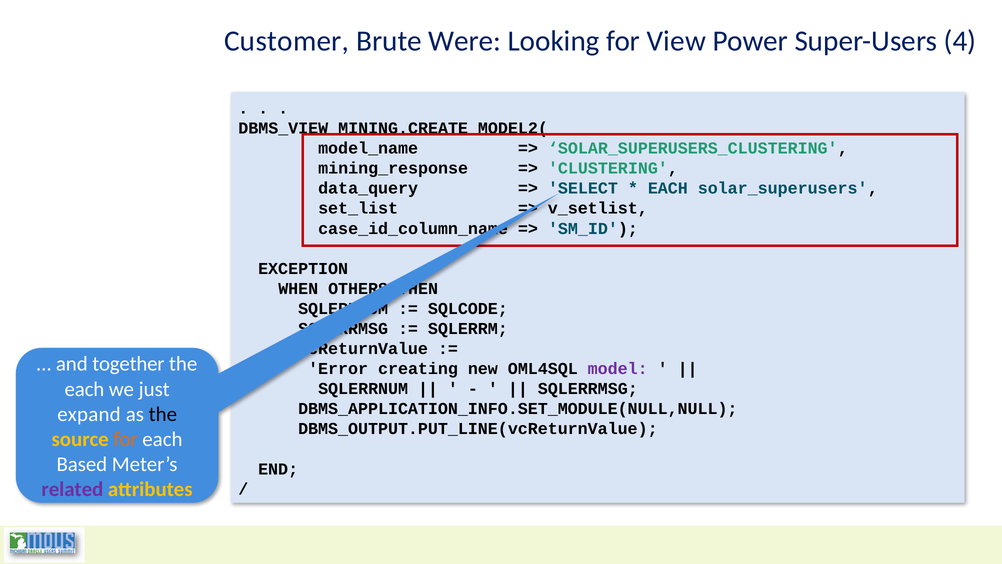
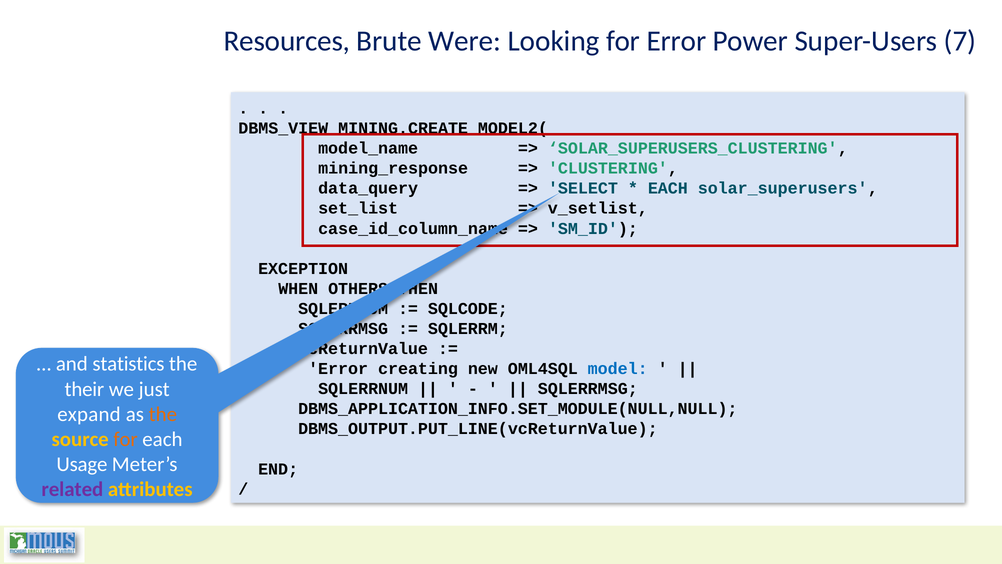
Customer: Customer -> Resources
for View: View -> Error
4: 4 -> 7
together: together -> statistics
model colour: purple -> blue
each at (84, 389): each -> their
the at (163, 414) colour: black -> orange
Based: Based -> Usage
